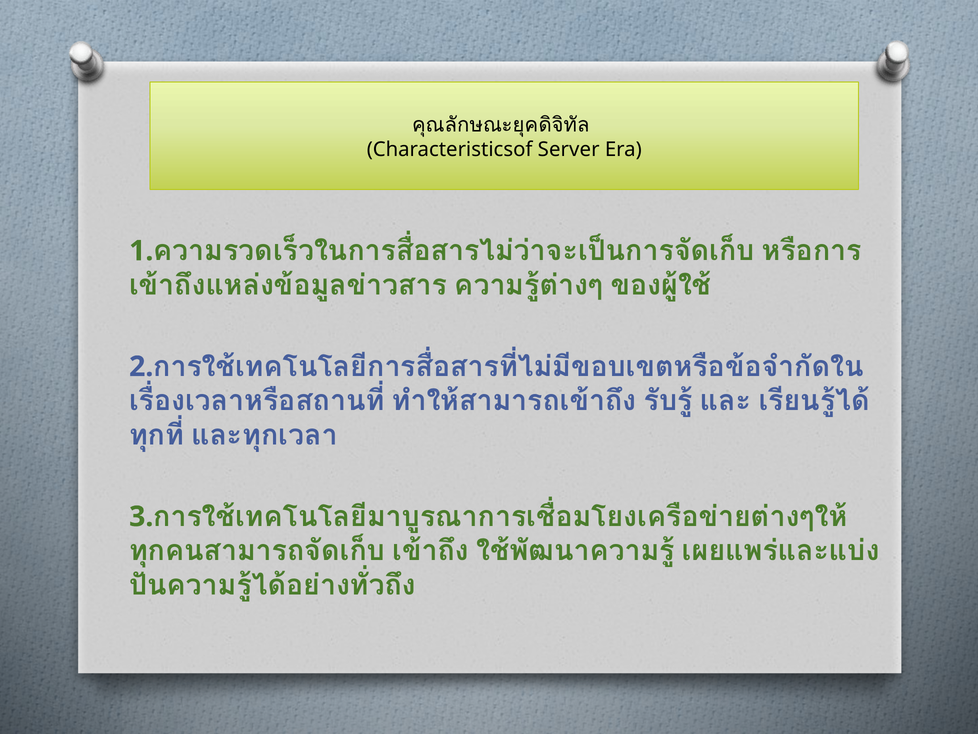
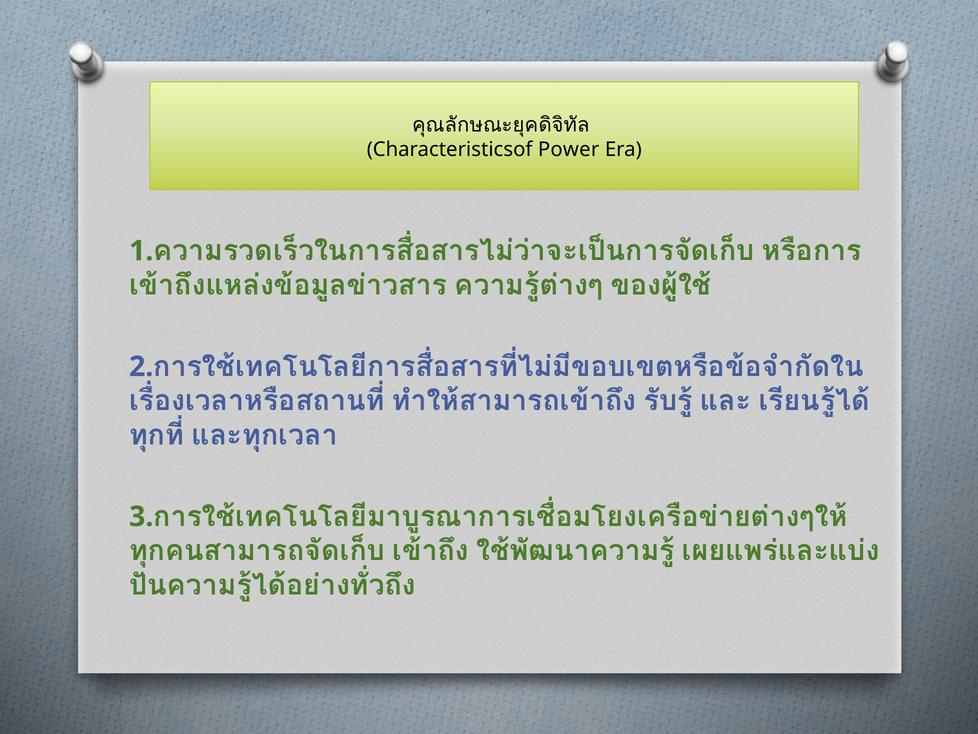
Server: Server -> Power
